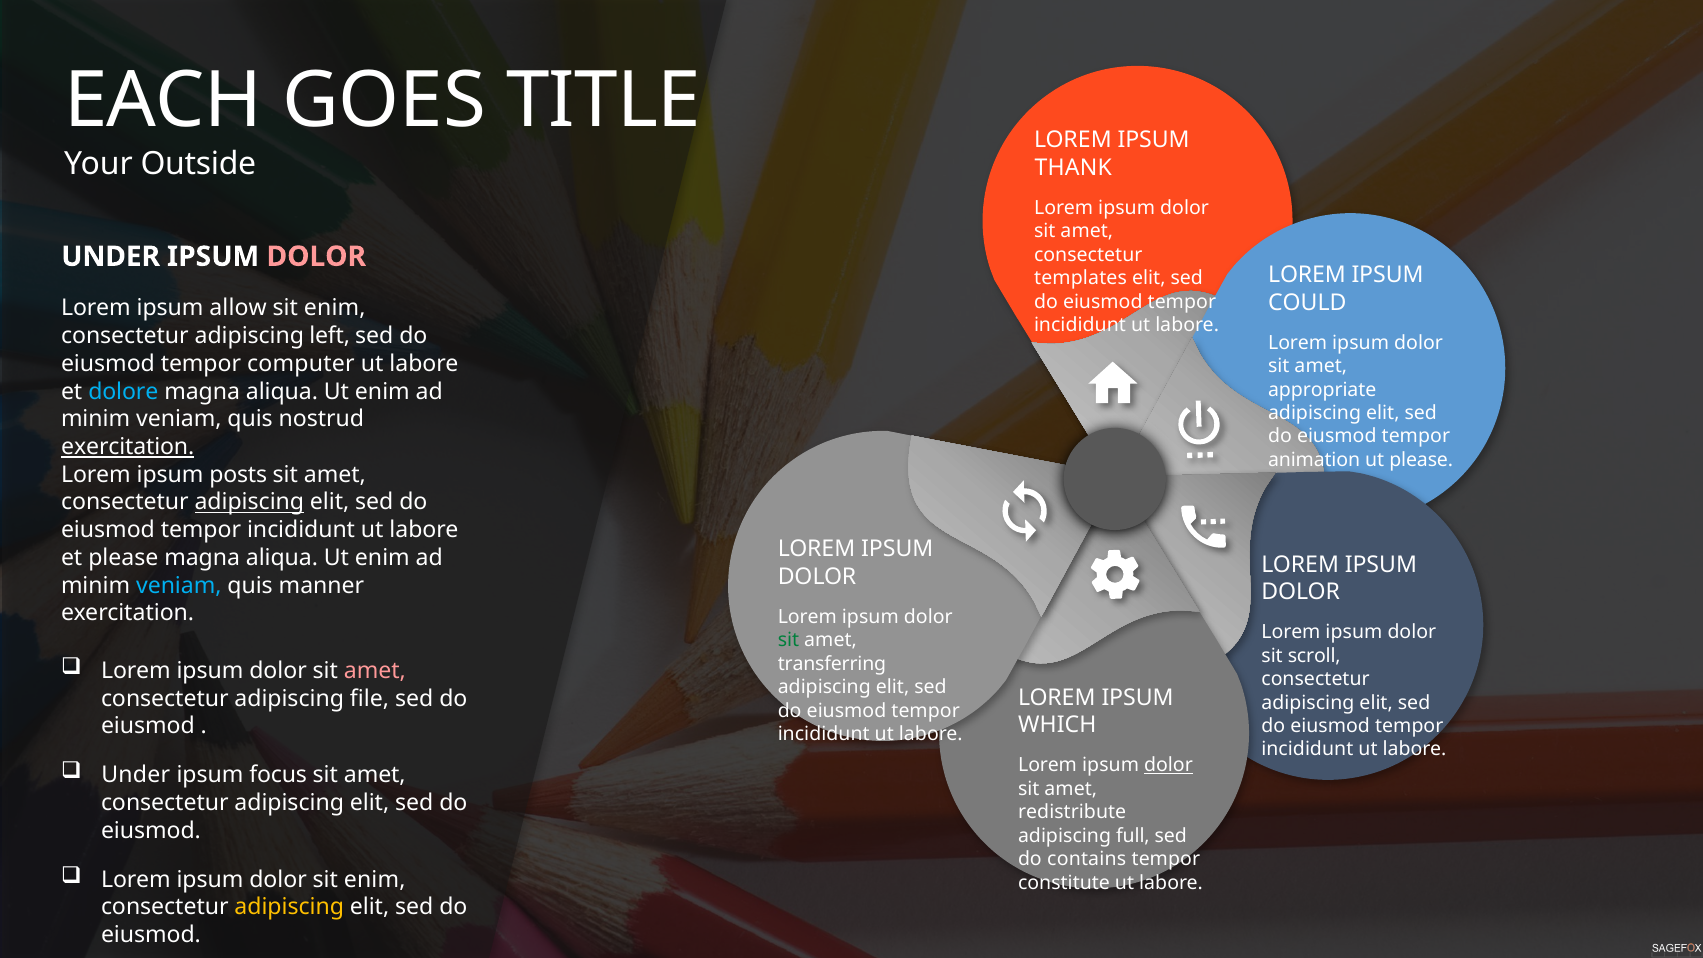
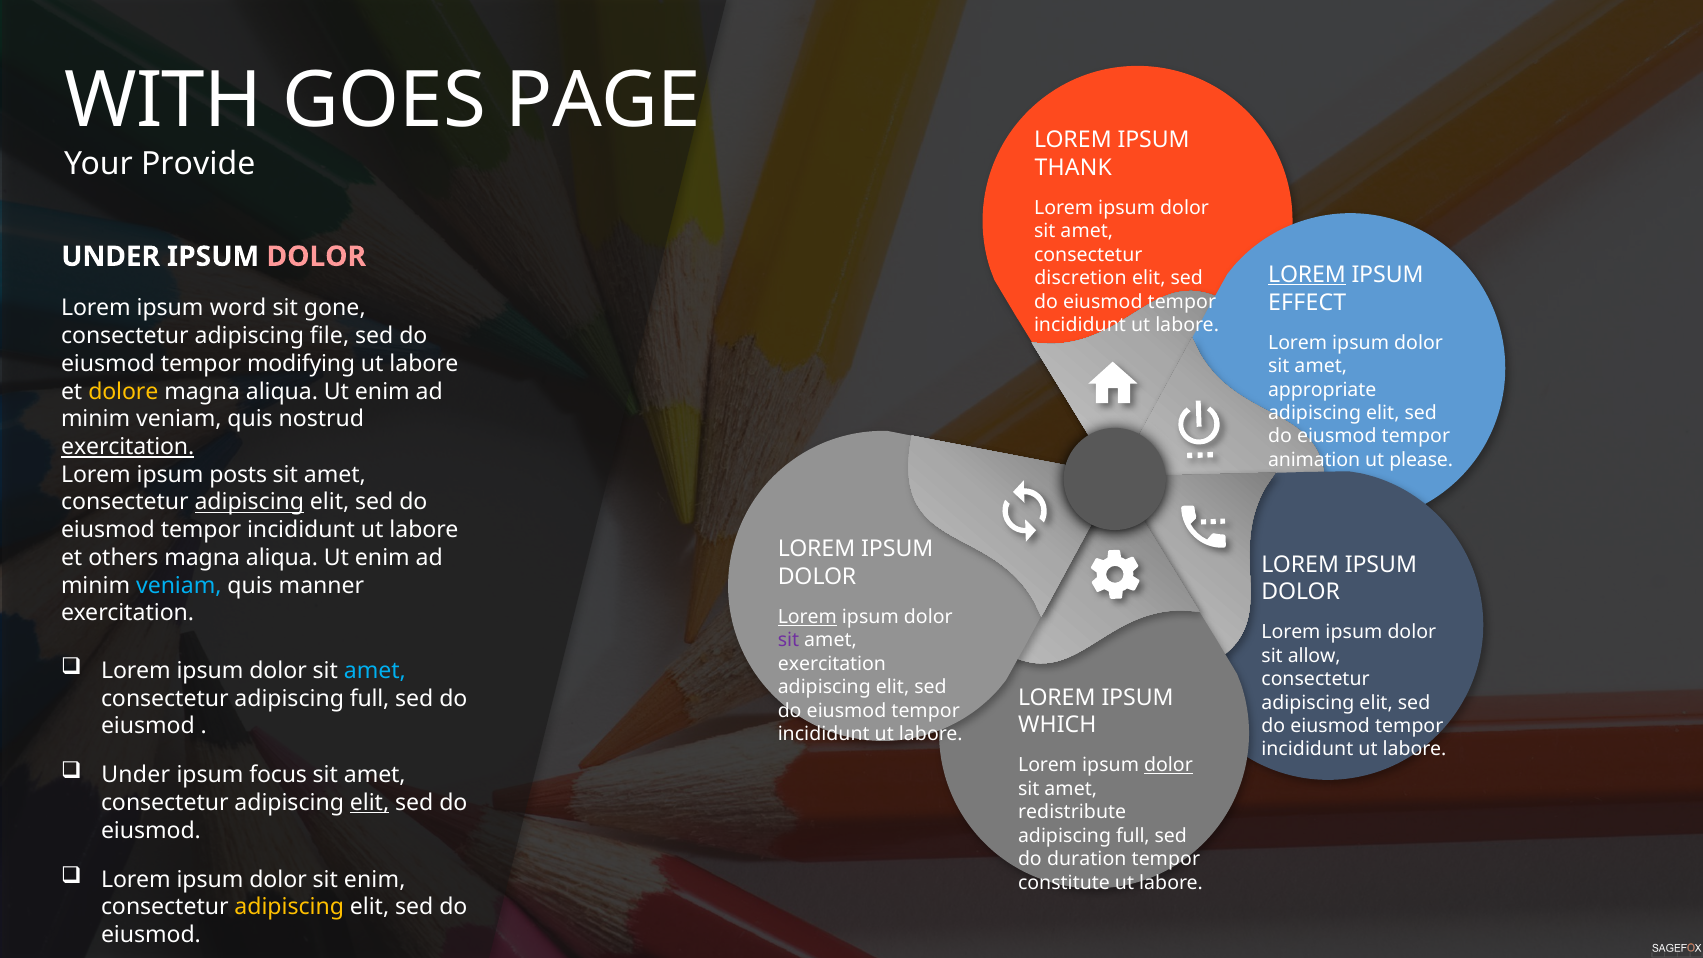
EACH: EACH -> WITH
TITLE: TITLE -> PAGE
Outside: Outside -> Provide
LOREM at (1307, 275) underline: none -> present
templates: templates -> discretion
COULD: COULD -> EFFECT
allow: allow -> word
enim at (335, 308): enim -> gone
left: left -> file
computer: computer -> modifying
dolore colour: light blue -> yellow
et please: please -> others
Lorem at (807, 617) underline: none -> present
sit at (788, 640) colour: green -> purple
scroll: scroll -> allow
amet at (375, 671) colour: pink -> light blue
transferring at (832, 664): transferring -> exercitation
consectetur adipiscing file: file -> full
elit at (370, 803) underline: none -> present
contains: contains -> duration
